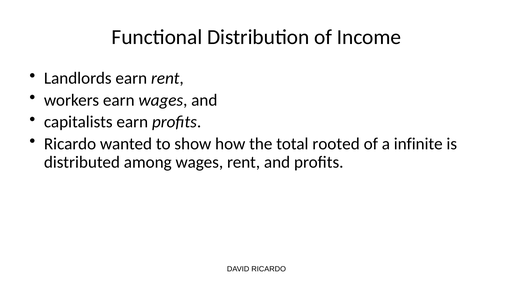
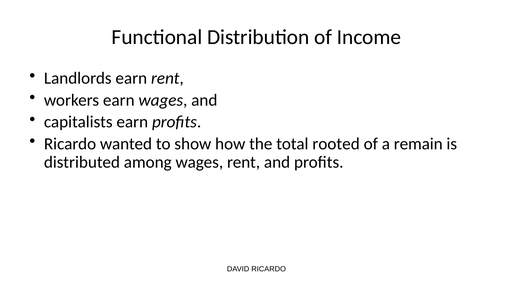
infinite: infinite -> remain
